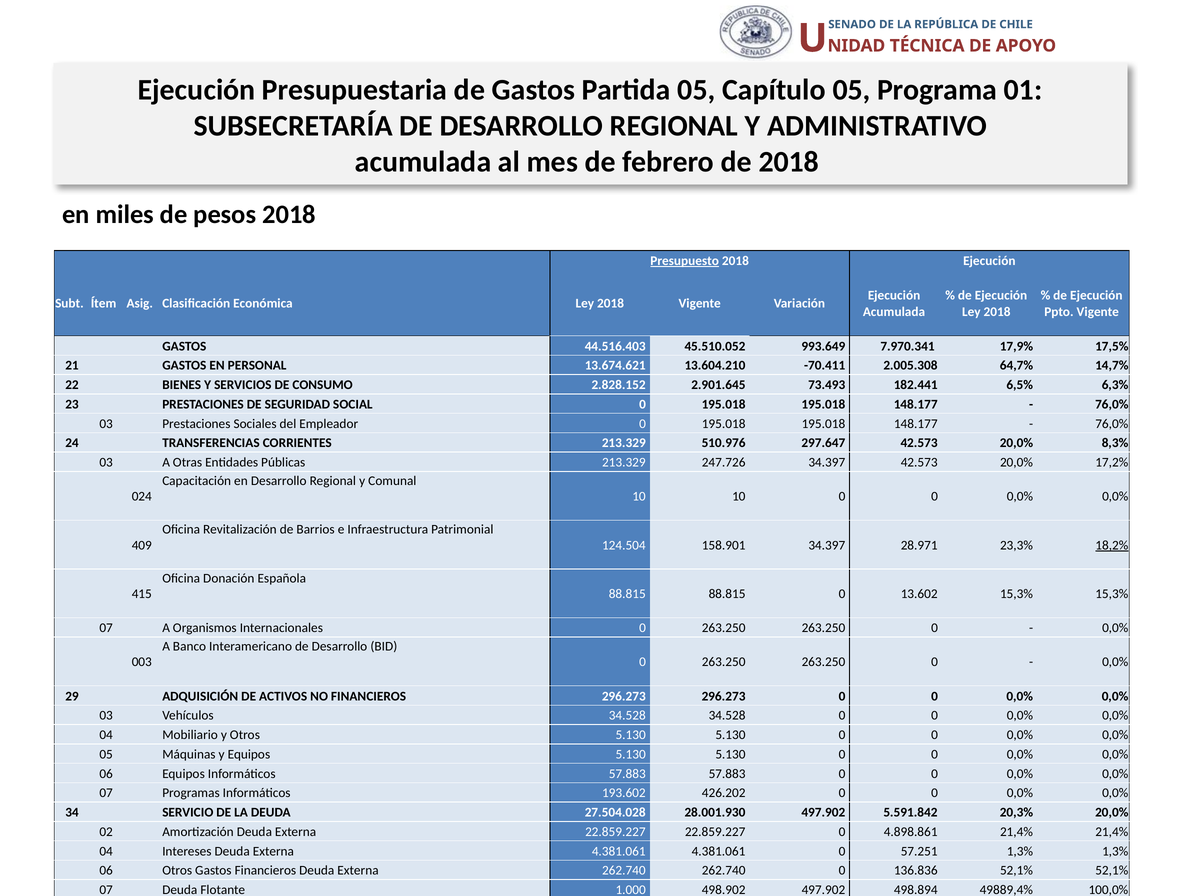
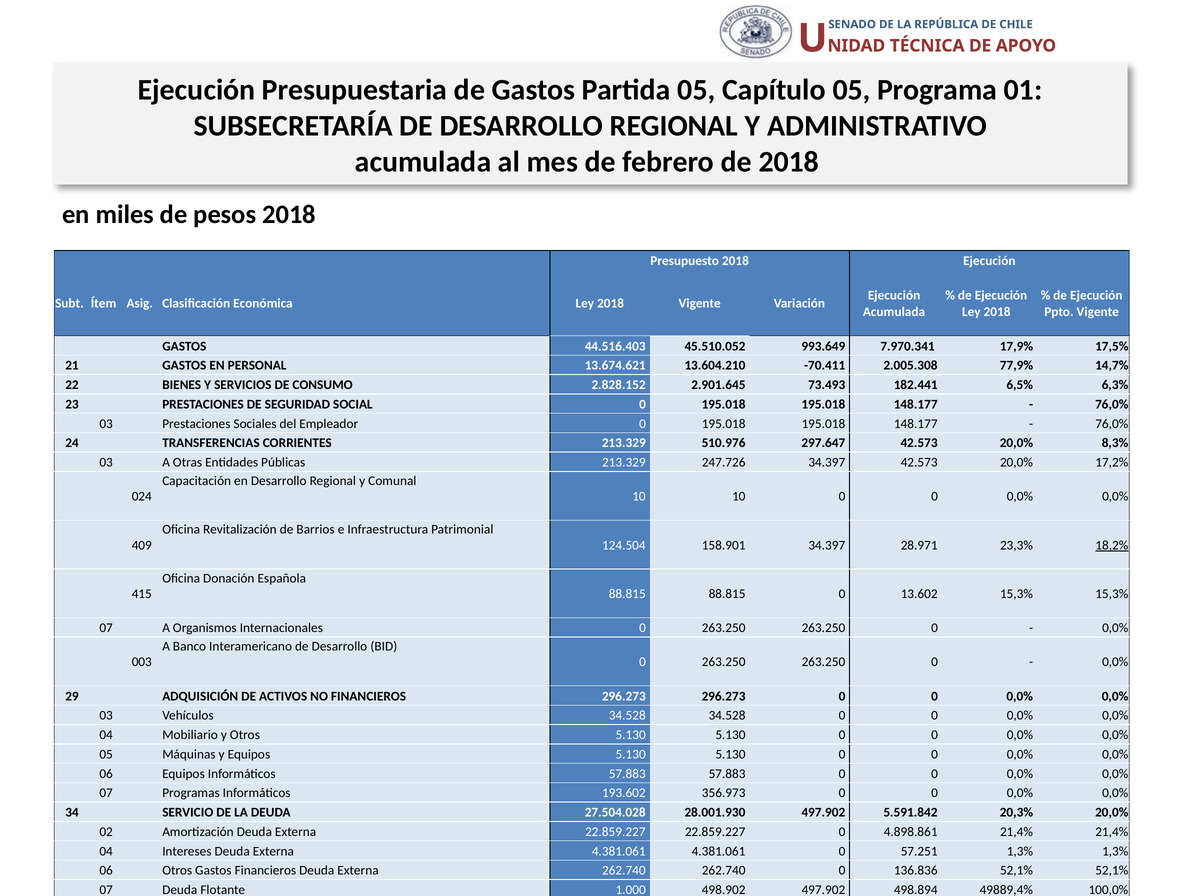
Presupuesto underline: present -> none
64,7%: 64,7% -> 77,9%
426.202: 426.202 -> 356.973
